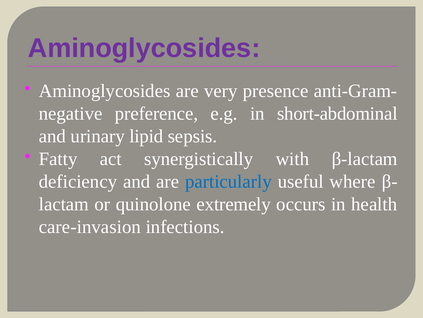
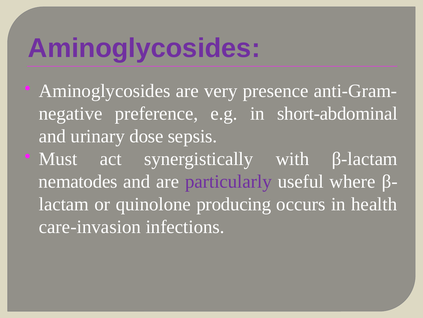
lipid: lipid -> dose
Fatty: Fatty -> Must
deficiency: deficiency -> nematodes
particularly colour: blue -> purple
extremely: extremely -> producing
